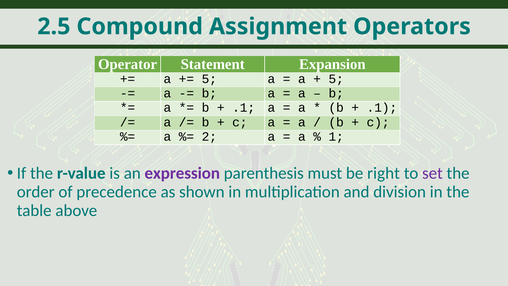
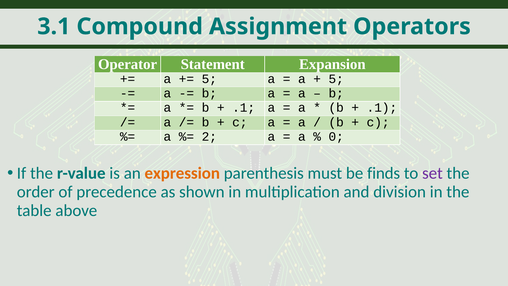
2.5: 2.5 -> 3.1
1: 1 -> 0
expression colour: purple -> orange
right: right -> finds
